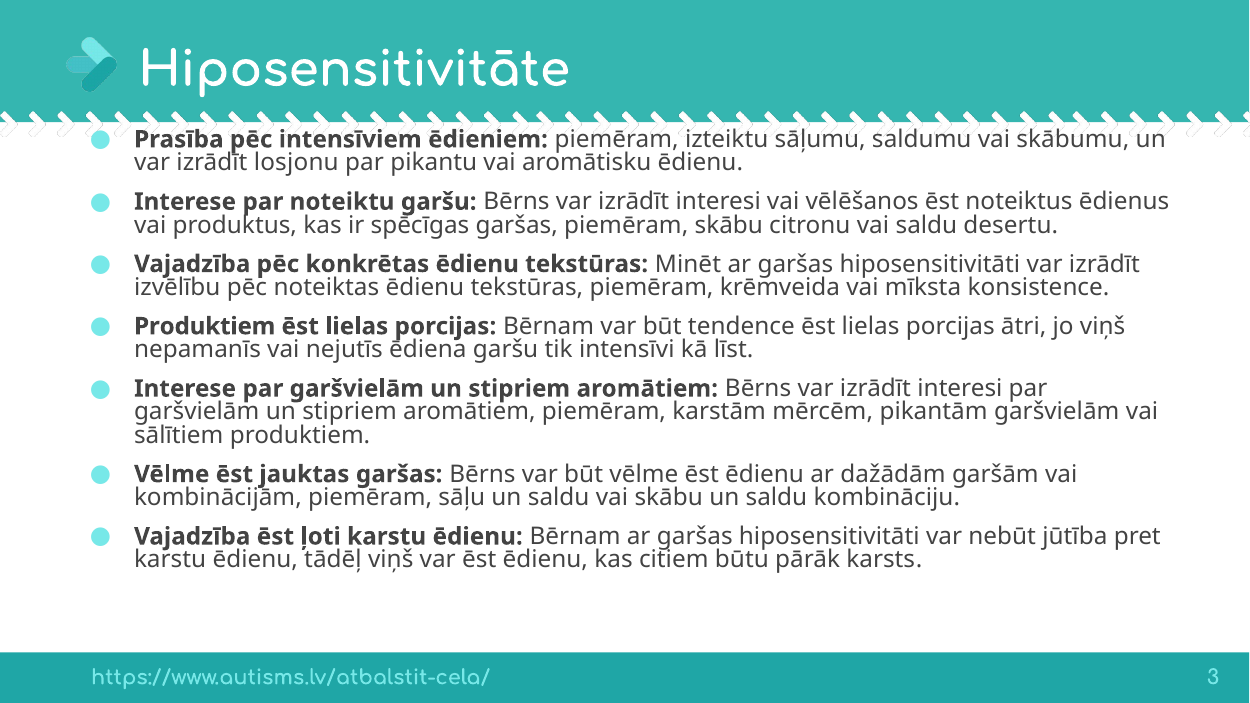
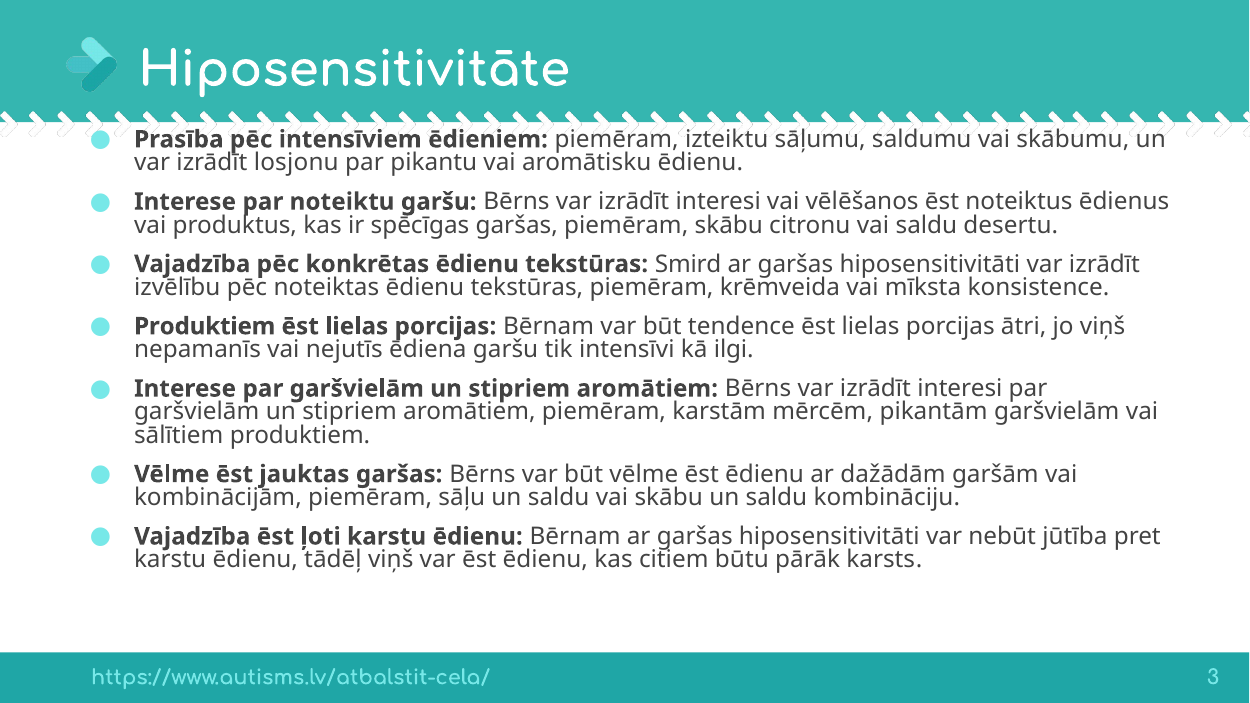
Minēt: Minēt -> Smird
līst: līst -> ilgi
